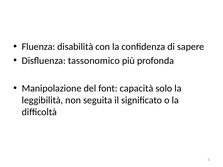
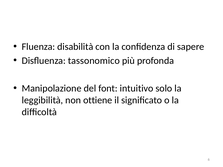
capacità: capacità -> intuitivo
seguita: seguita -> ottiene
